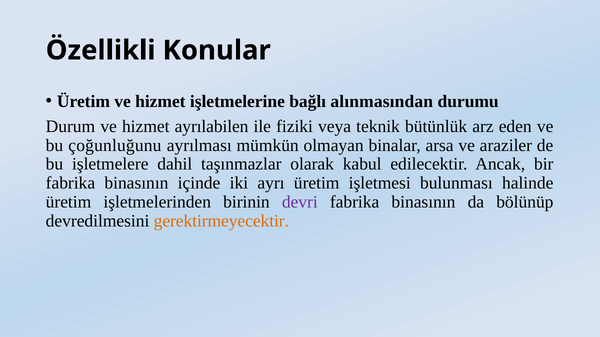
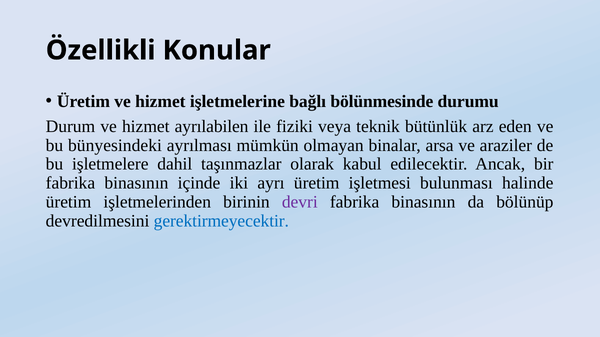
alınmasından: alınmasından -> bölünmesinde
çoğunluğunu: çoğunluğunu -> bünyesindeki
gerektirmeyecektir colour: orange -> blue
